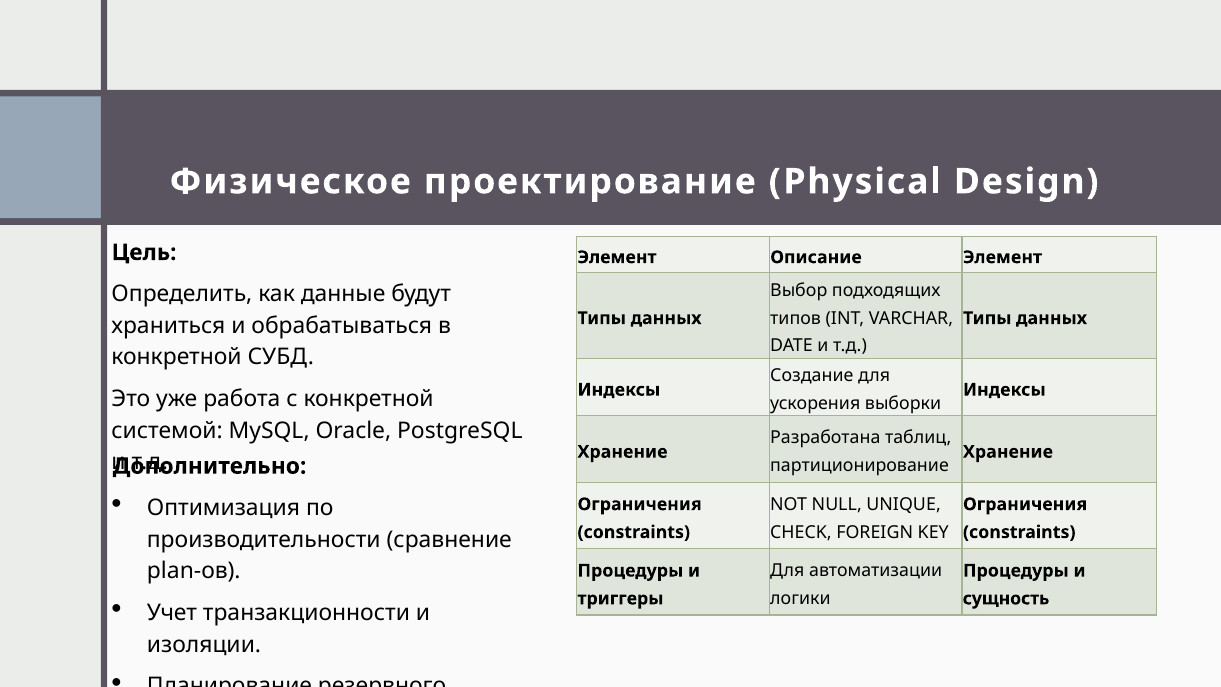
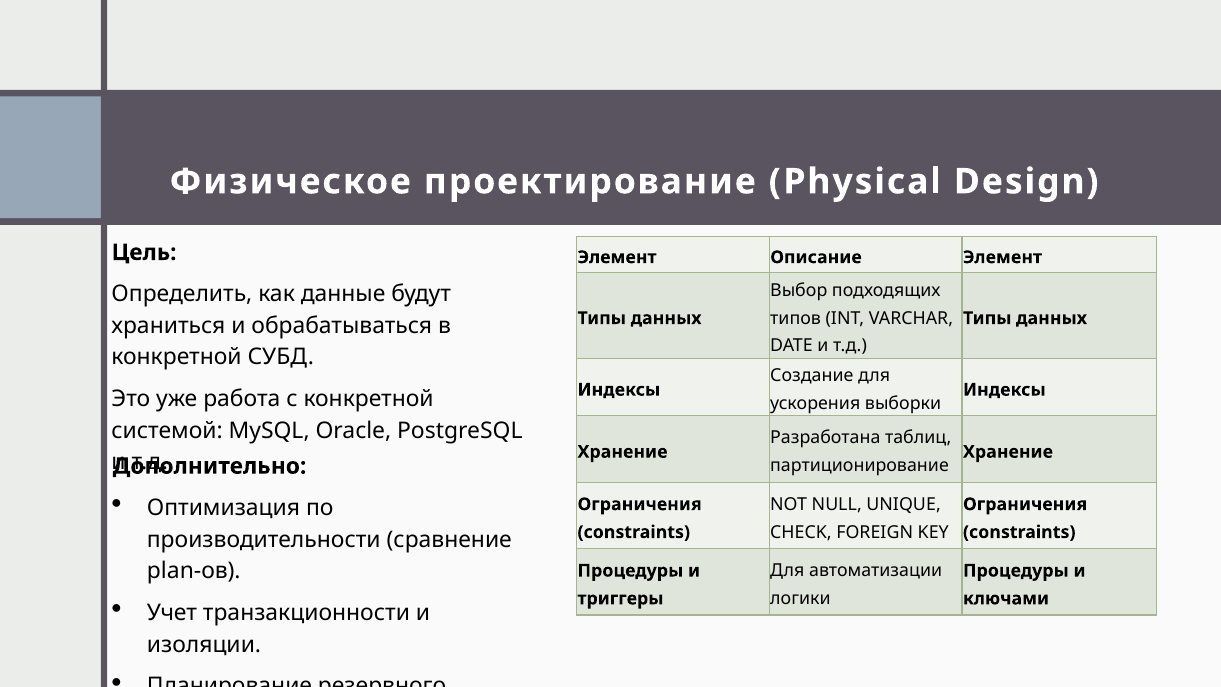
сущность: сущность -> ключами
